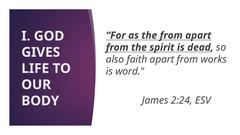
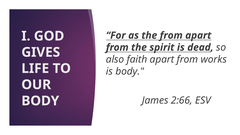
is word: word -> body
2:24: 2:24 -> 2:66
